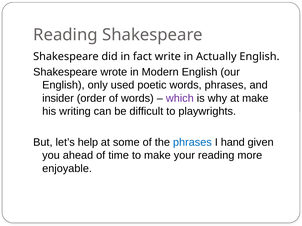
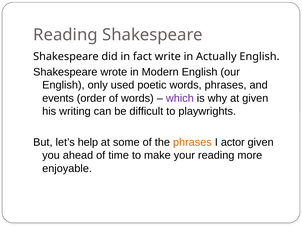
insider: insider -> events
at make: make -> given
phrases at (192, 143) colour: blue -> orange
hand: hand -> actor
